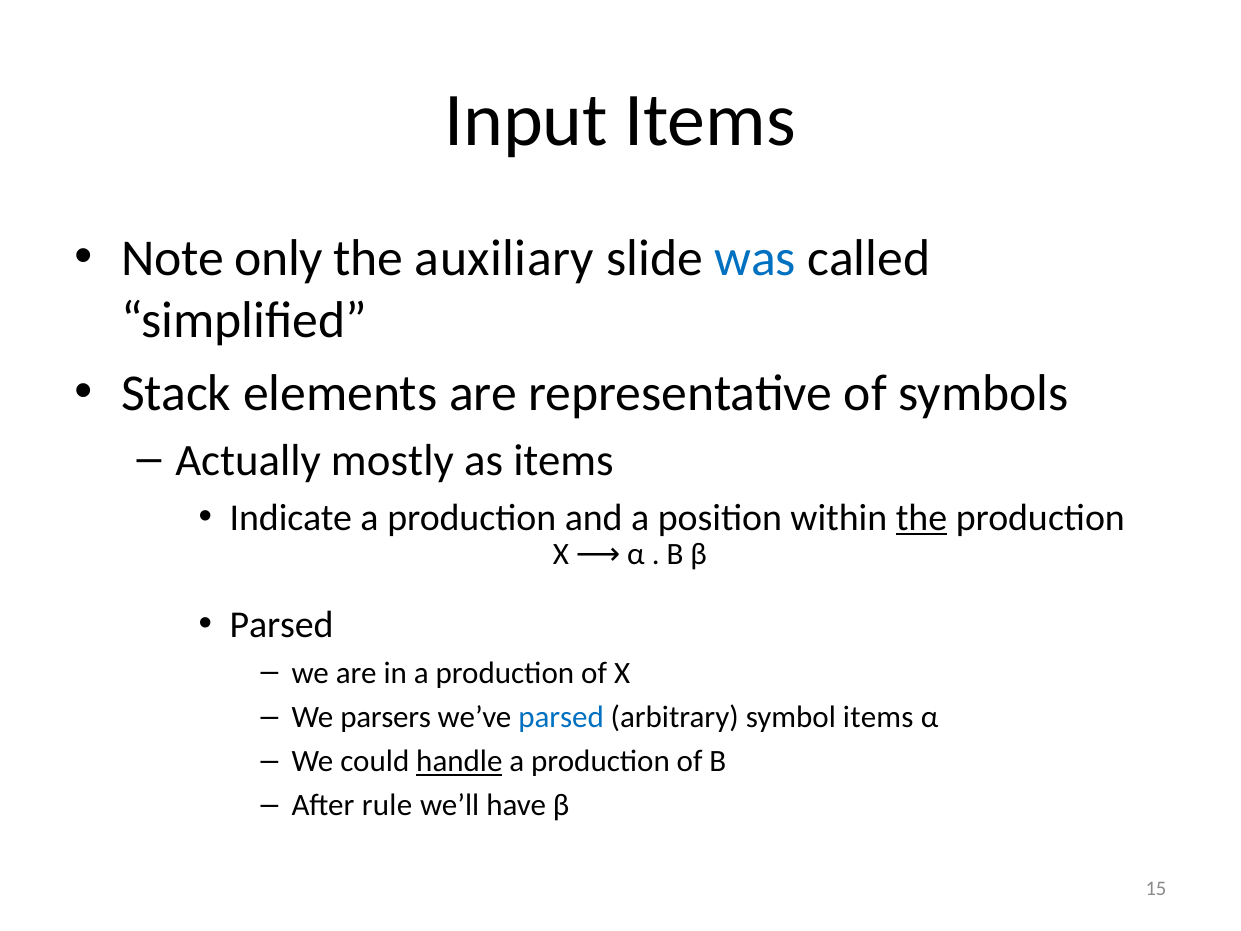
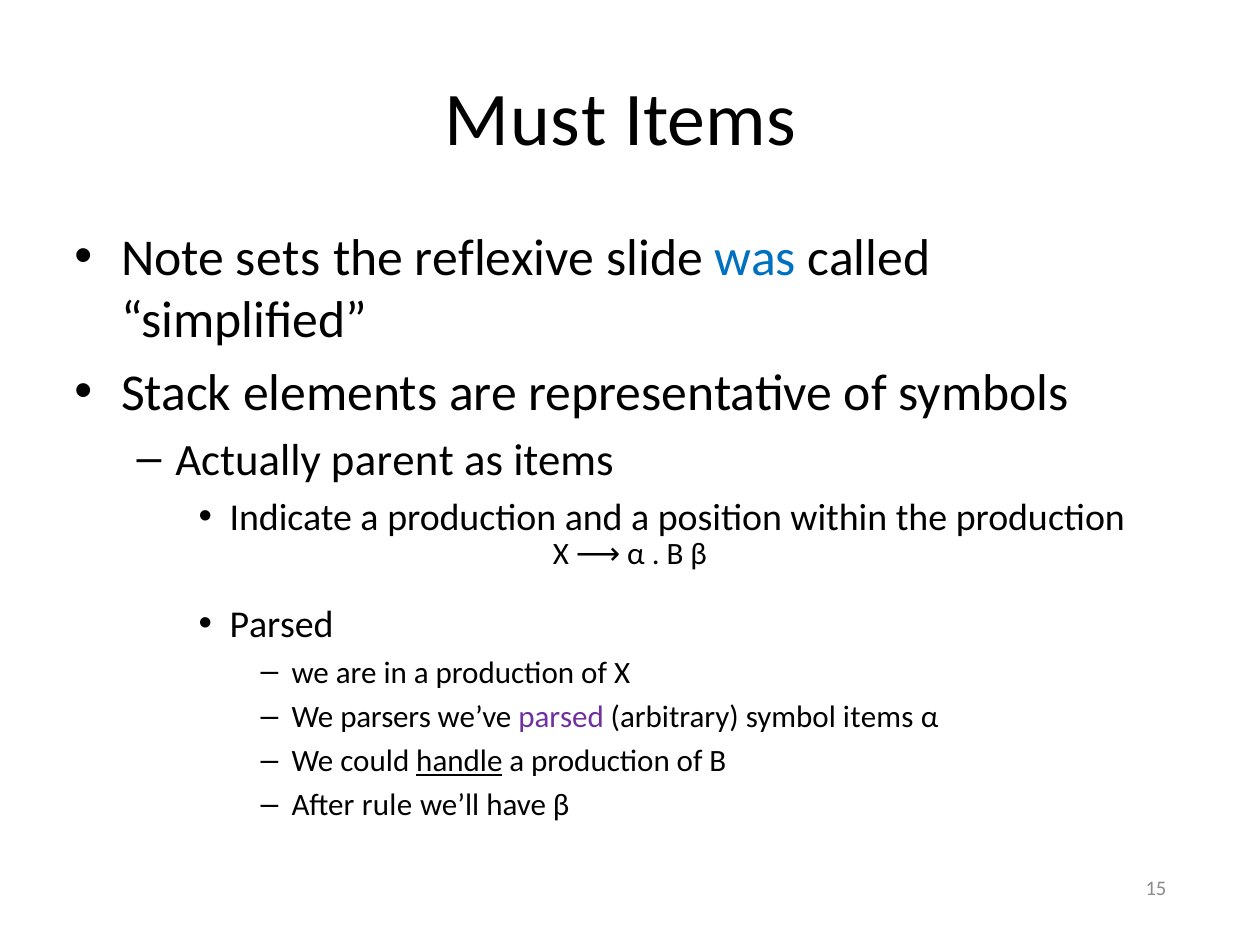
Input: Input -> Must
only: only -> sets
auxiliary: auxiliary -> reflexive
mostly: mostly -> parent
the at (922, 518) underline: present -> none
parsed at (561, 717) colour: blue -> purple
